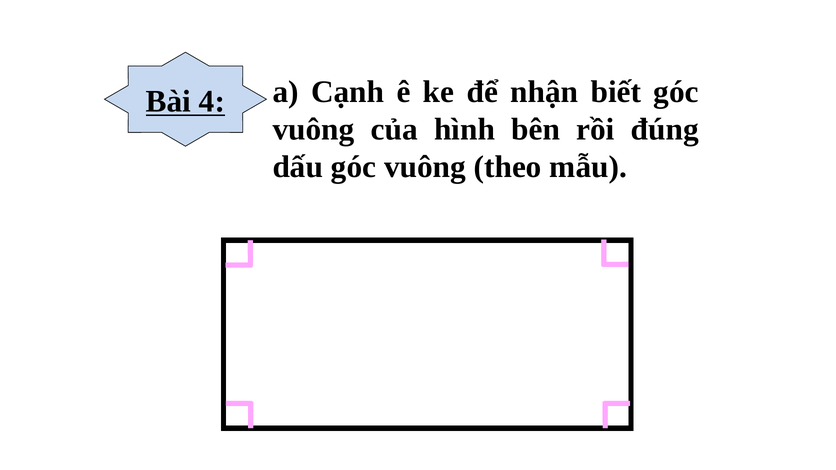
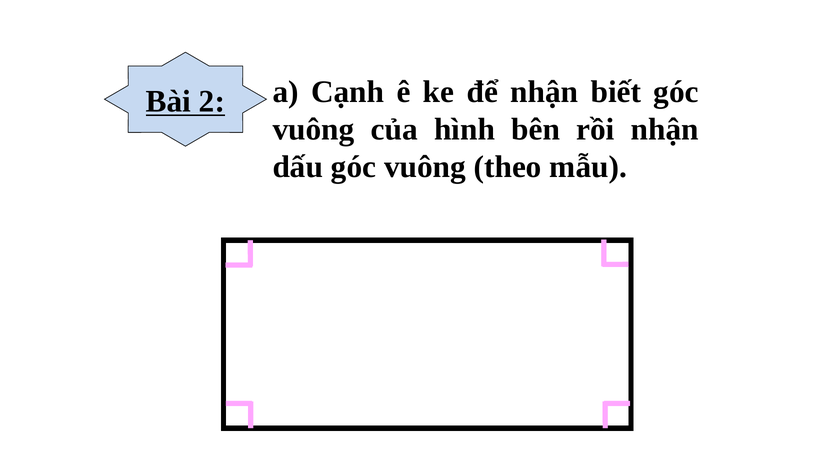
4: 4 -> 2
rồi đúng: đúng -> nhận
